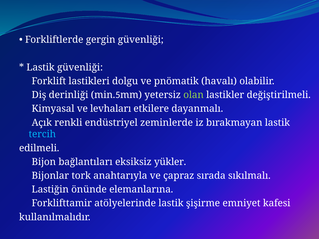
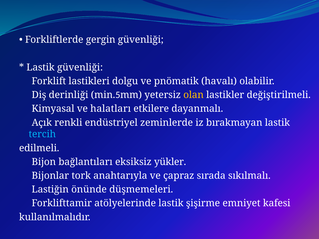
olan colour: light green -> yellow
levhaları: levhaları -> halatları
elemanlarına: elemanlarına -> düşmemeleri
